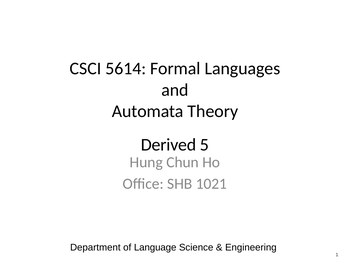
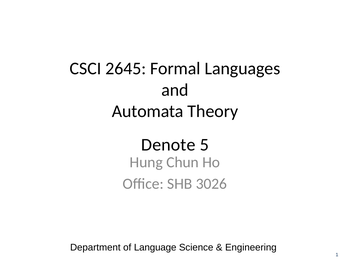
5614: 5614 -> 2645
Derived: Derived -> Denote
1021: 1021 -> 3026
